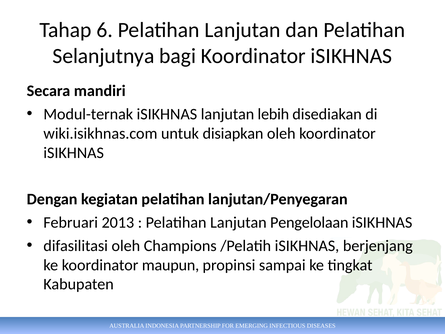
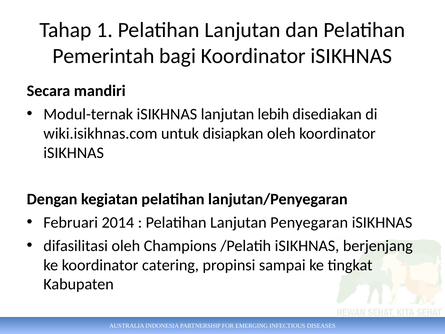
6: 6 -> 1
Selanjutnya: Selanjutnya -> Pemerintah
2013: 2013 -> 2014
Pengelolaan: Pengelolaan -> Penyegaran
maupun: maupun -> catering
